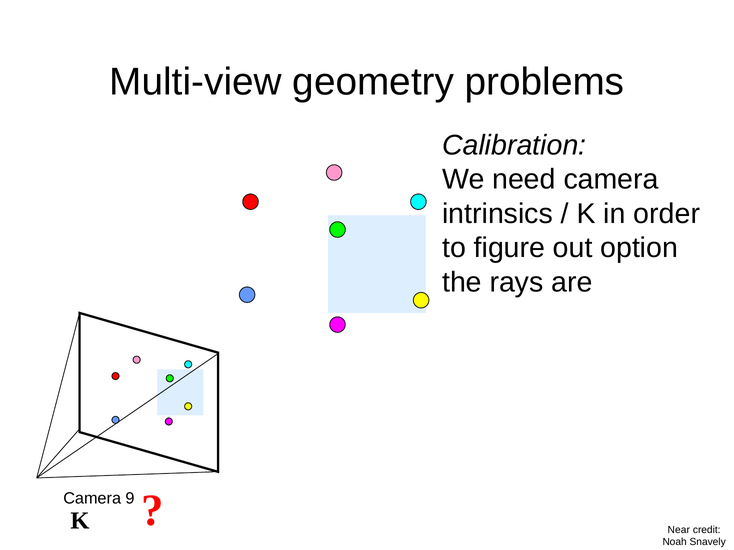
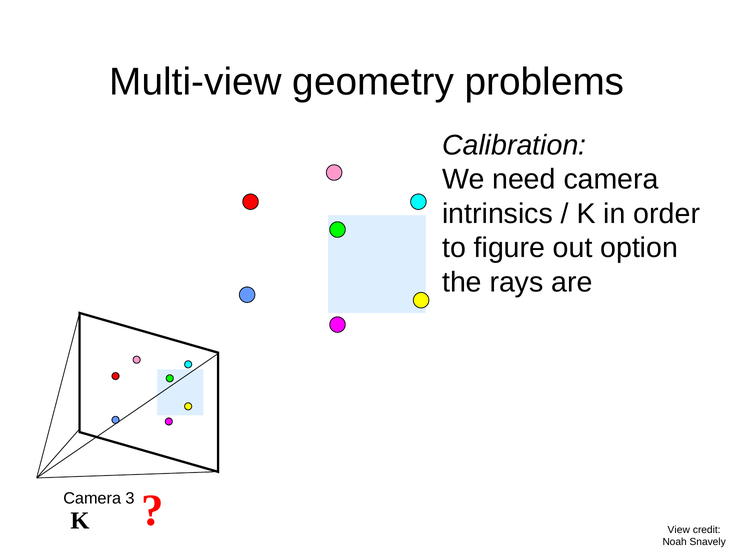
9: 9 -> 3
Near: Near -> View
